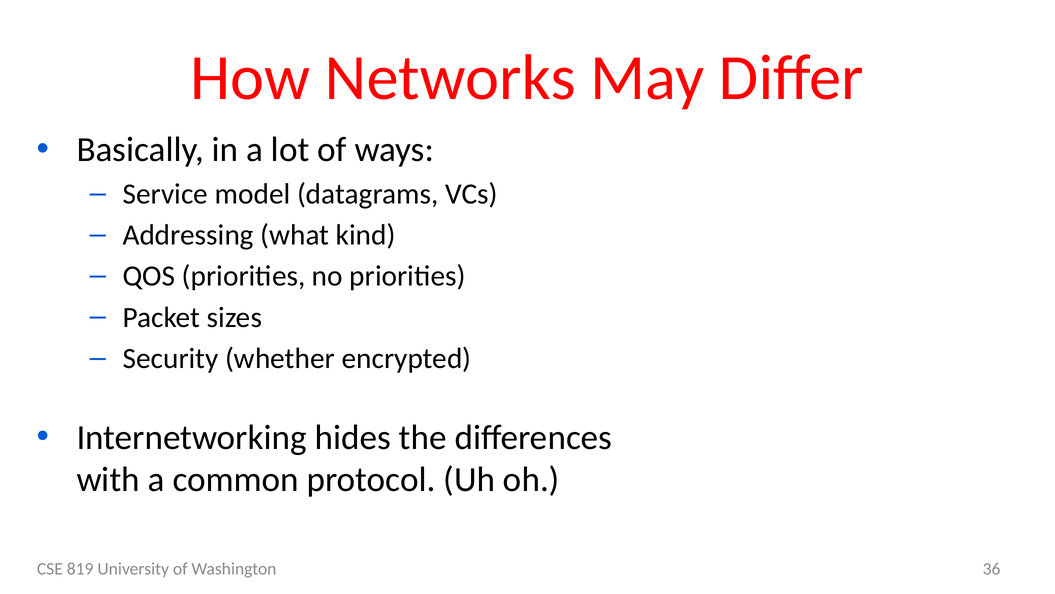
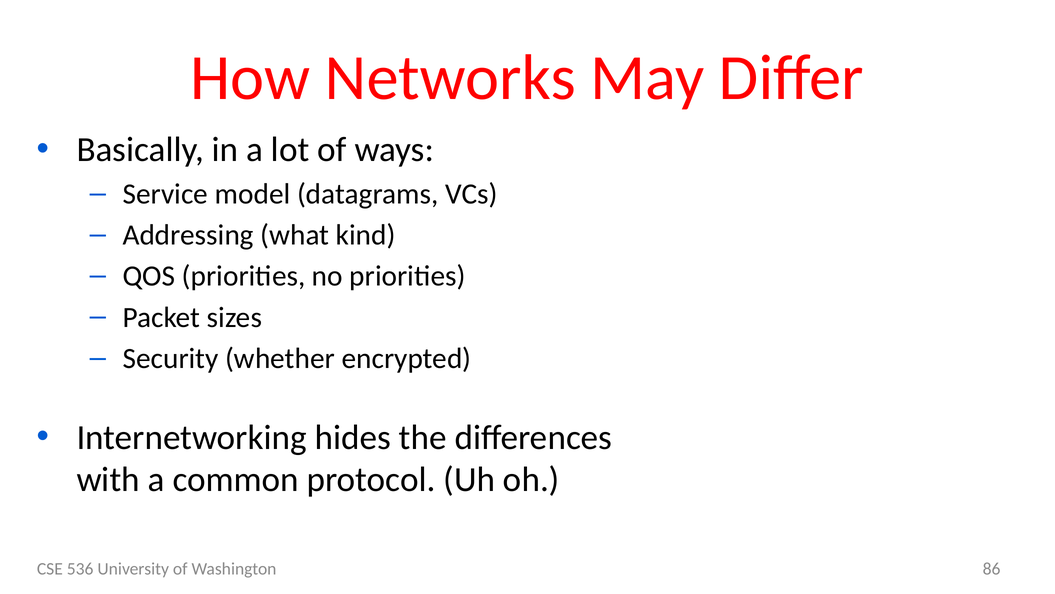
819: 819 -> 536
36: 36 -> 86
